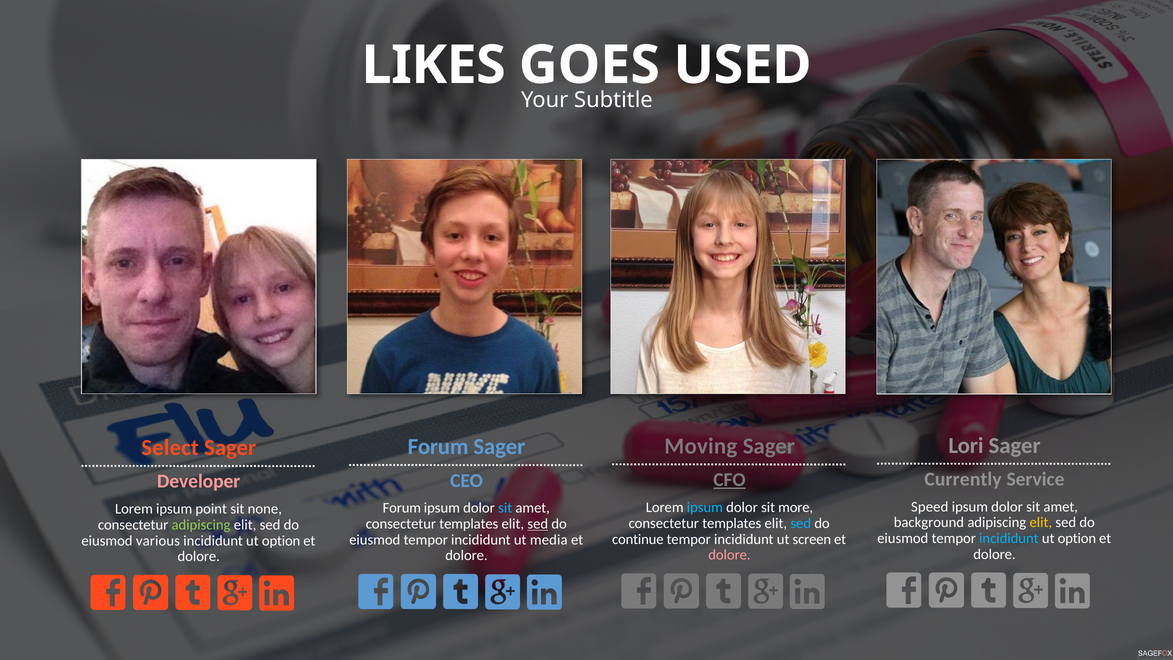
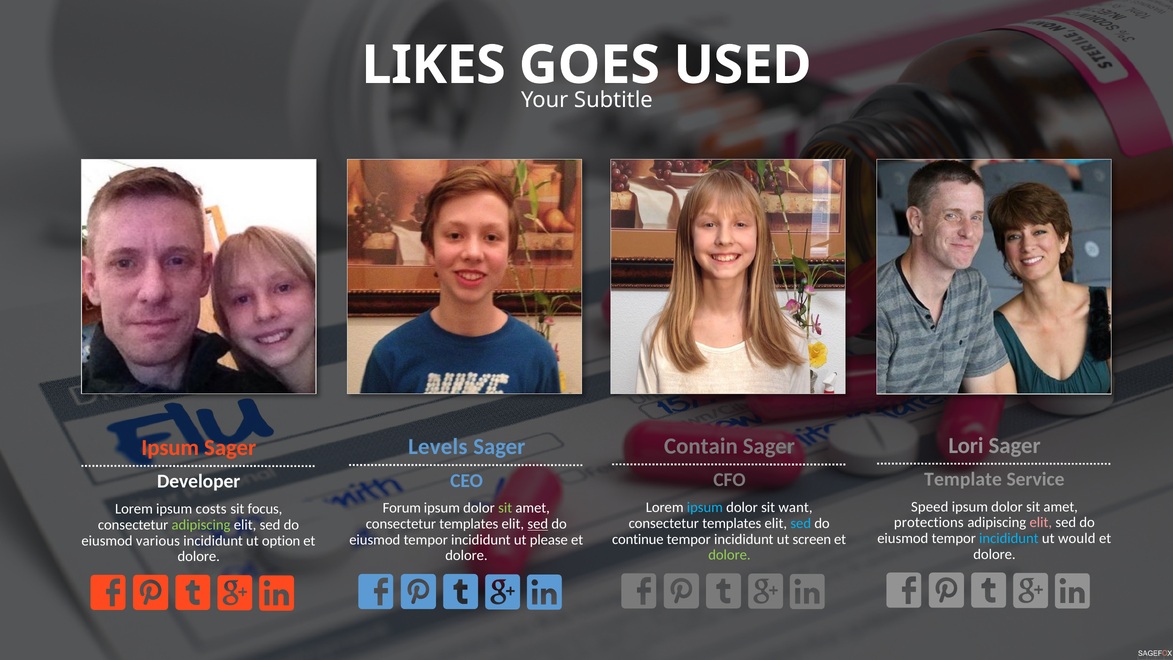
Moving: Moving -> Contain
Forum at (438, 447): Forum -> Levels
Select at (170, 448): Select -> Ipsum
Currently: Currently -> Template
CFO underline: present -> none
Developer colour: pink -> white
more: more -> want
sit at (505, 508) colour: light blue -> light green
point: point -> costs
none: none -> focus
background: background -> protections
elit at (1041, 522) colour: yellow -> pink
option at (1077, 538): option -> would
media: media -> please
dolore at (729, 555) colour: pink -> light green
